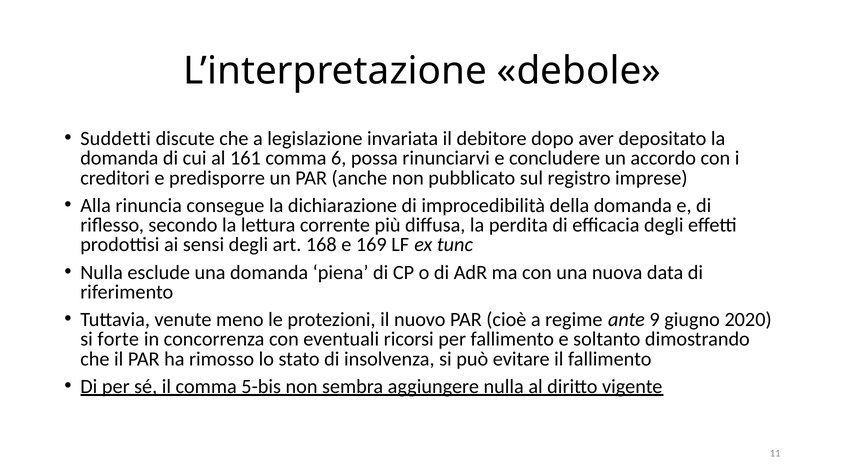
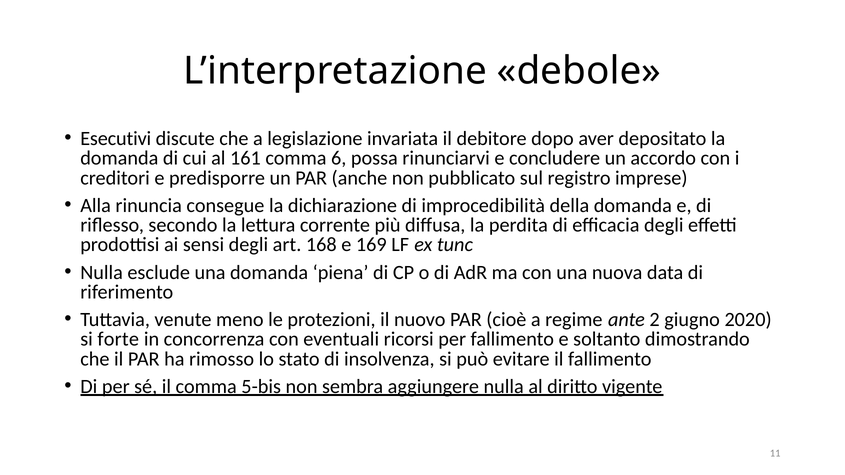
Suddetti: Suddetti -> Esecutivi
9: 9 -> 2
